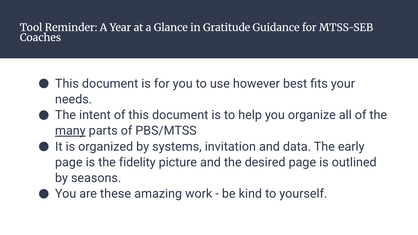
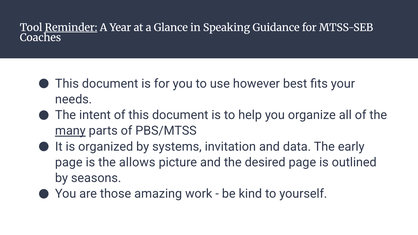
Reminder underline: none -> present
Gratitude: Gratitude -> Speaking
fidelity: fidelity -> allows
these: these -> those
